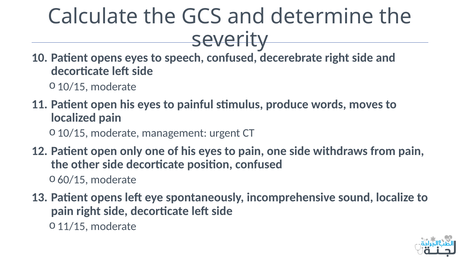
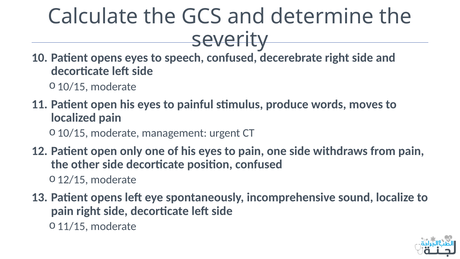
60/15: 60/15 -> 12/15
